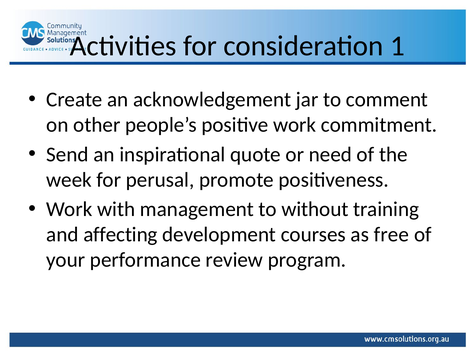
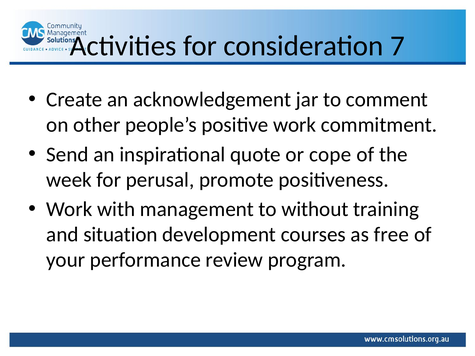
1: 1 -> 7
need: need -> cope
affecting: affecting -> situation
